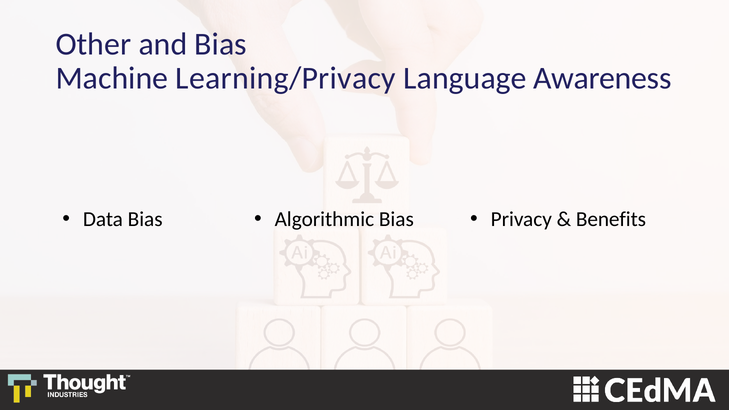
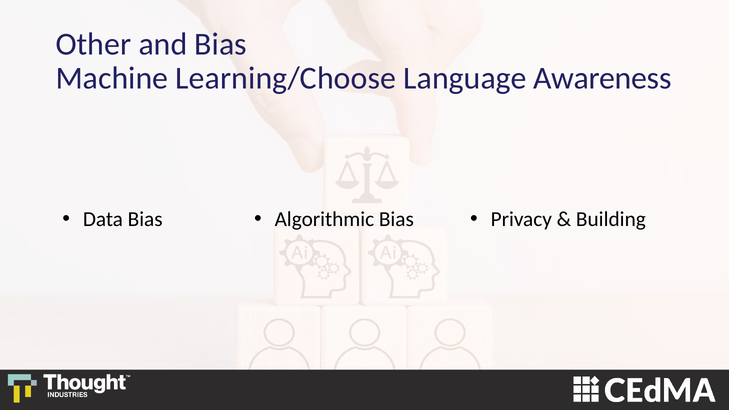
Learning/Privacy: Learning/Privacy -> Learning/Choose
Benefits: Benefits -> Building
